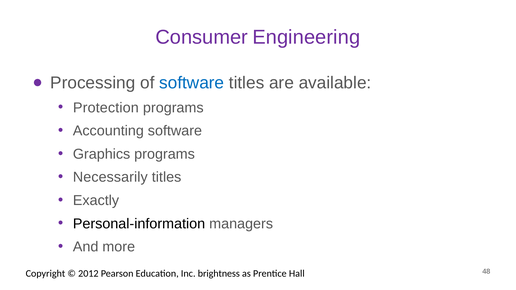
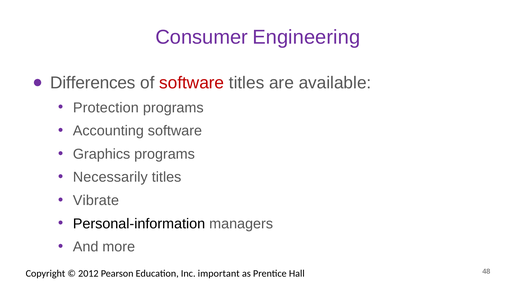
Processing: Processing -> Differences
software at (192, 83) colour: blue -> red
Exactly: Exactly -> Vibrate
brightness: brightness -> important
